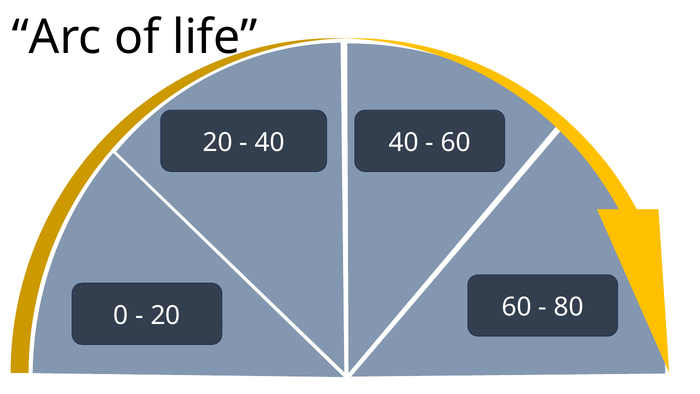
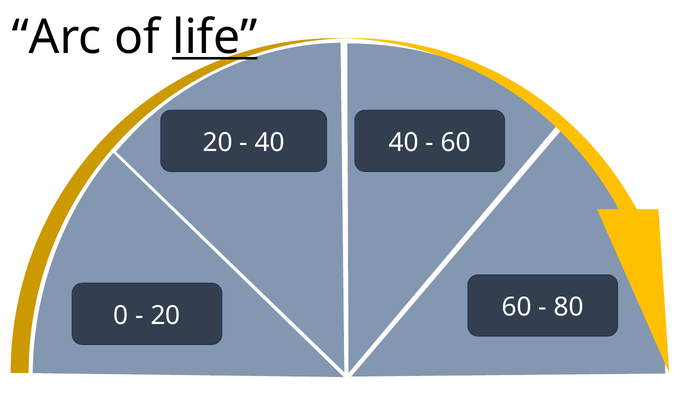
life underline: none -> present
